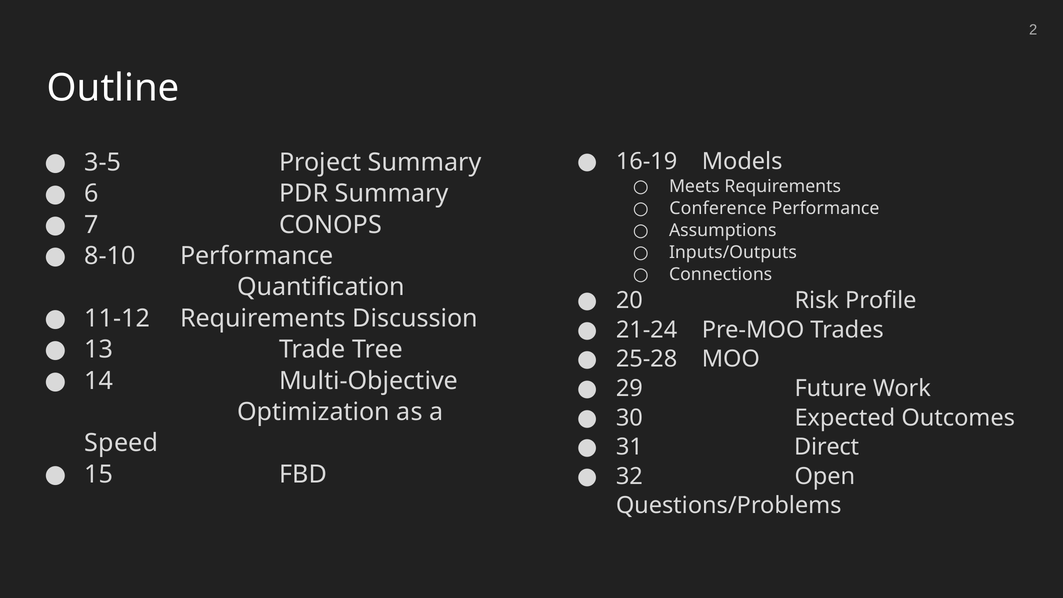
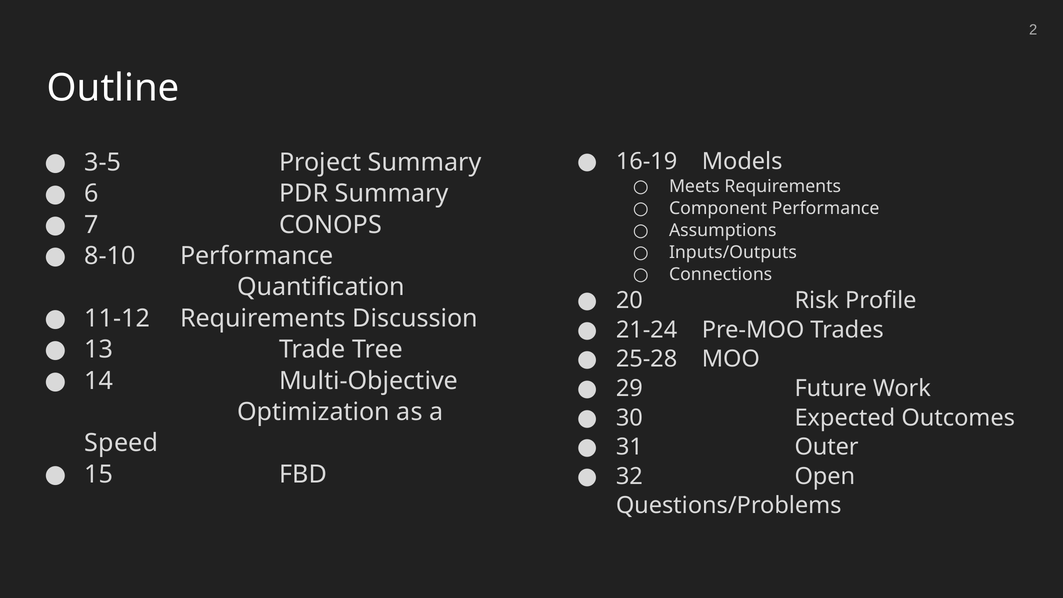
Conference: Conference -> Component
Direct: Direct -> Outer
